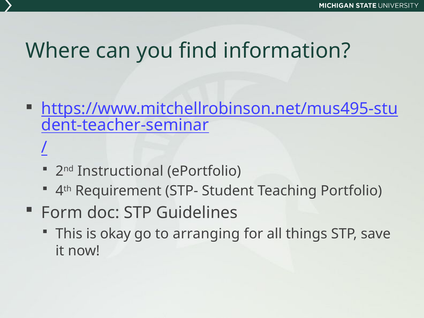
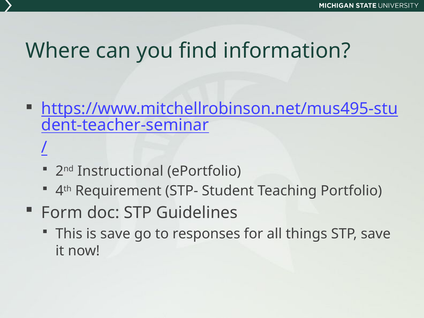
is okay: okay -> save
arranging: arranging -> responses
